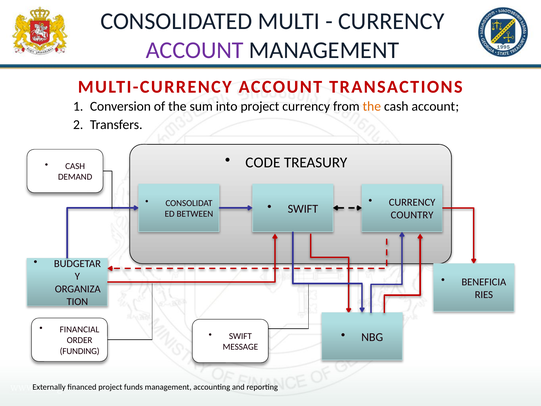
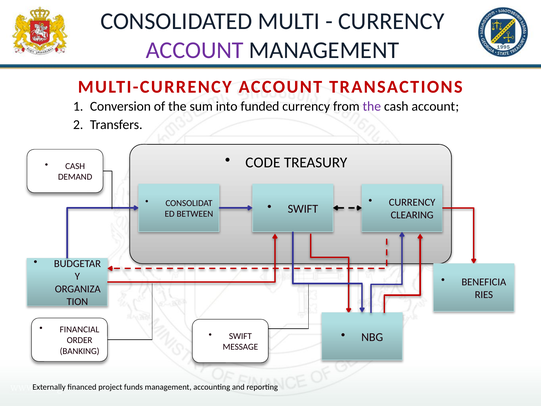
into project: project -> funded
the at (372, 106) colour: orange -> purple
COUNTRY: COUNTRY -> CLEARING
FUNDING: FUNDING -> BANKING
